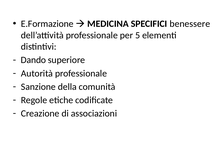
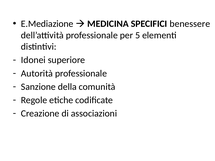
E.Formazione: E.Formazione -> E.Mediazione
Dando: Dando -> Idonei
